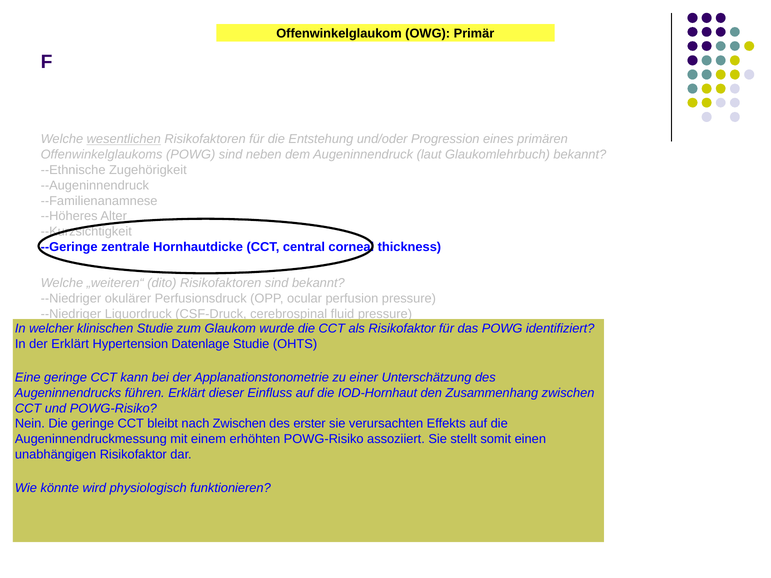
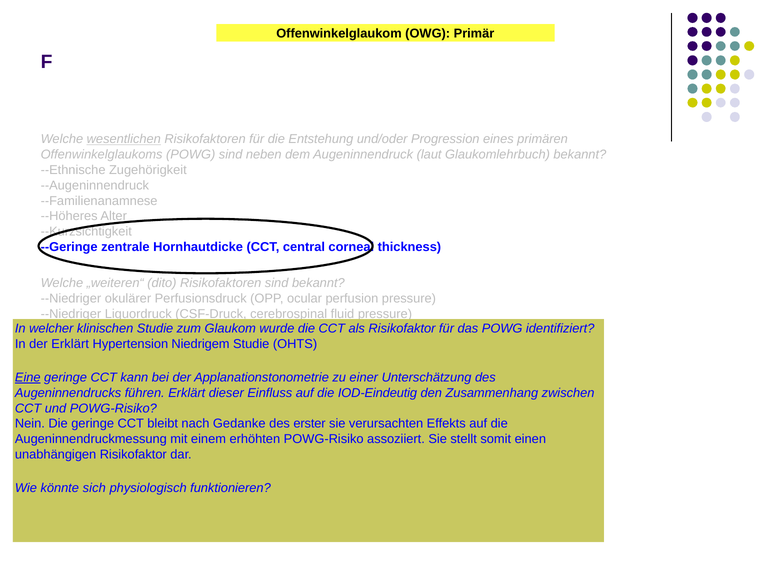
Datenlage: Datenlage -> Niedrigem
Eine underline: none -> present
IOD-Hornhaut: IOD-Hornhaut -> IOD-Eindeutig
nach Zwischen: Zwischen -> Gedanke
wird: wird -> sich
